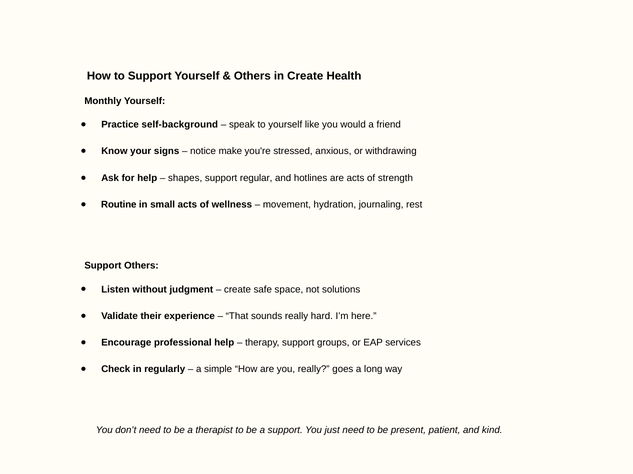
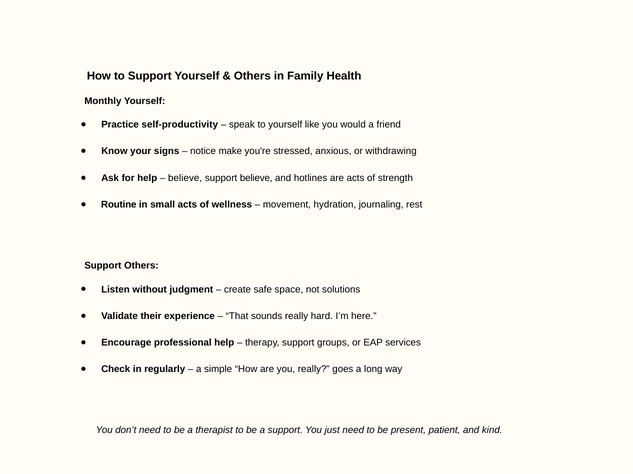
in Create: Create -> Family
self-background: self-background -> self-productivity
shapes at (185, 178): shapes -> believe
support regular: regular -> believe
